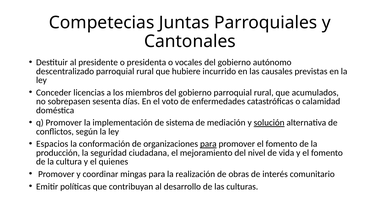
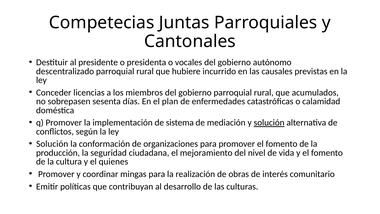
voto: voto -> plan
Espacios at (52, 144): Espacios -> Solución
para at (208, 144) underline: present -> none
